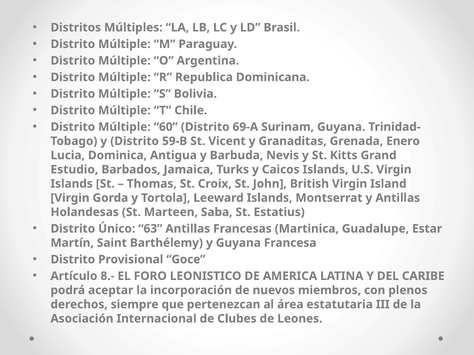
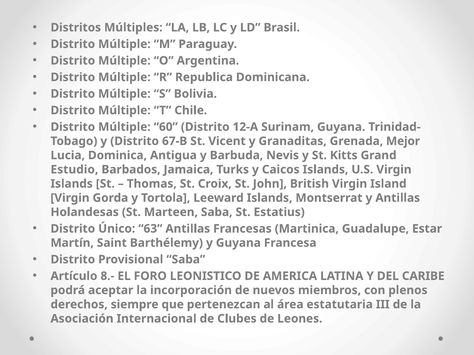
69-A: 69-A -> 12-A
59-B: 59-B -> 67-B
Enero: Enero -> Mejor
Provisional Goce: Goce -> Saba
